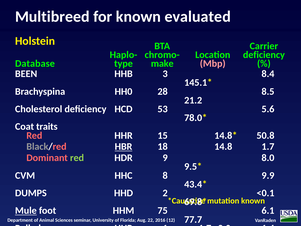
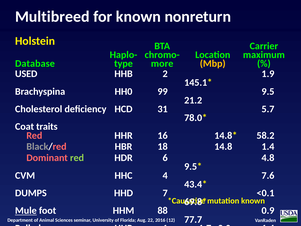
evaluated: evaluated -> nonreturn
deficiency at (264, 55): deficiency -> maximum
make: make -> more
Mbp colour: pink -> yellow
BEEN: BEEN -> USED
3: 3 -> 2
8.4: 8.4 -> 1.9
28: 28 -> 99
8.5: 8.5 -> 9.5
53: 53 -> 31
5.6: 5.6 -> 5.7
15: 15 -> 16
50.8: 50.8 -> 58.2
HBR underline: present -> none
14.8 1.7: 1.7 -> 1.4
9: 9 -> 6
8.0: 8.0 -> 4.8
8: 8 -> 4
9.9: 9.9 -> 7.6
2: 2 -> 7
75: 75 -> 88
6.1: 6.1 -> 0.9
